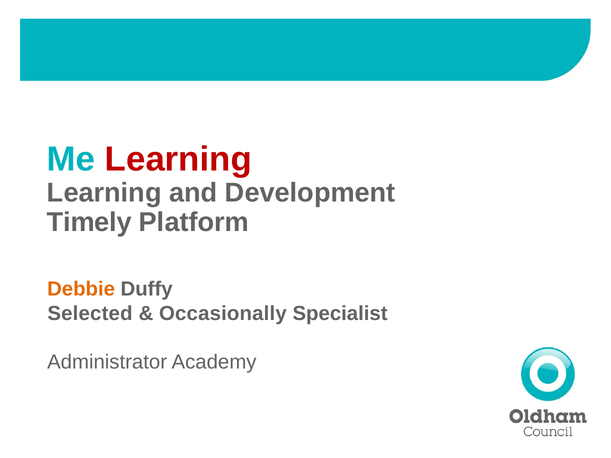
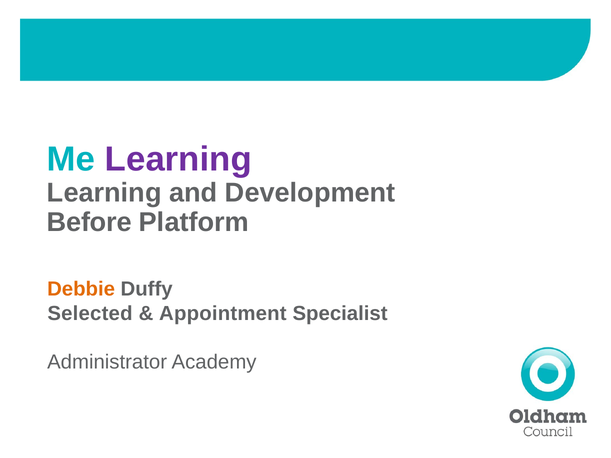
Learning at (178, 159) colour: red -> purple
Timely: Timely -> Before
Occasionally: Occasionally -> Appointment
